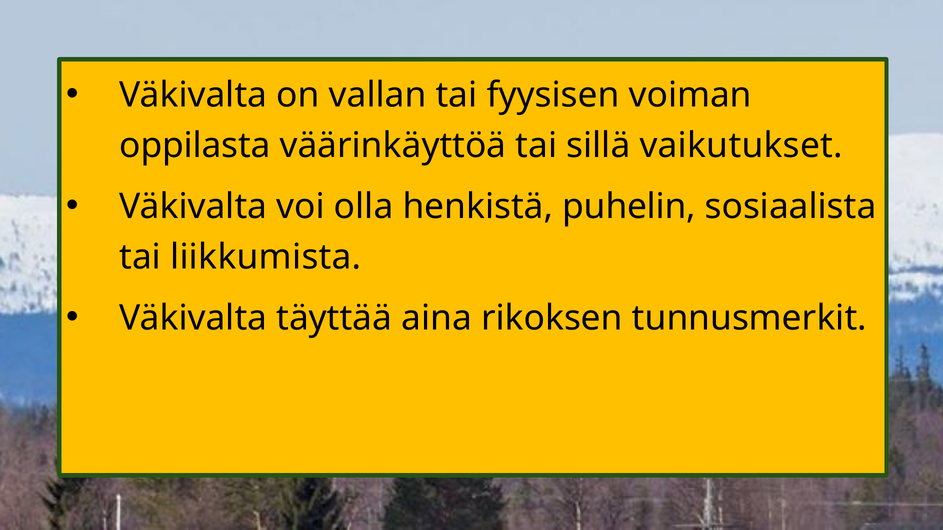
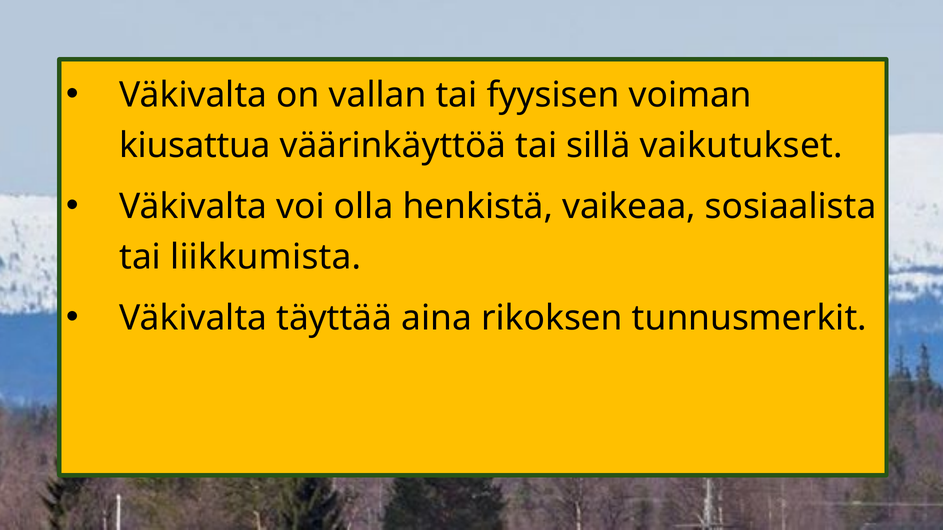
oppilasta: oppilasta -> kiusattua
puhelin: puhelin -> vaikeaa
